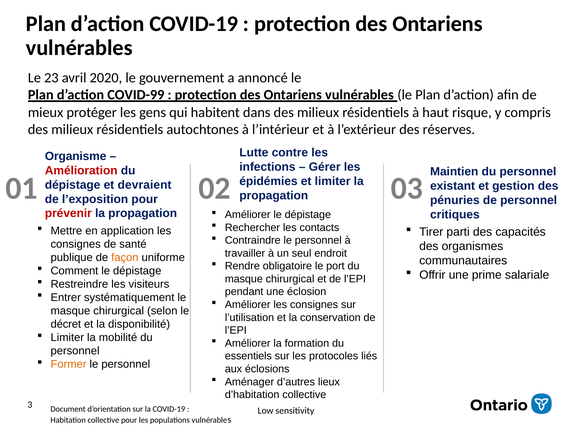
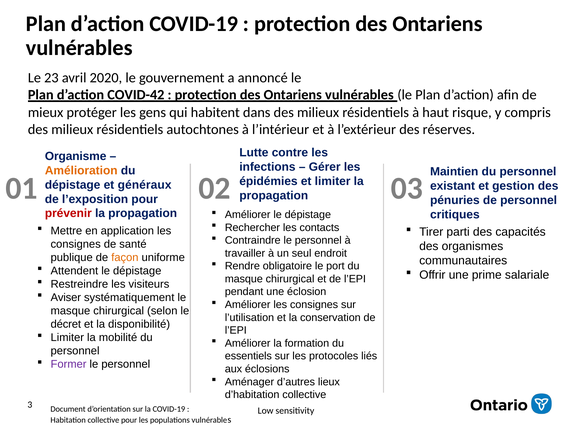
COVID-99: COVID-99 -> COVID-42
Amélioration colour: red -> orange
devraient: devraient -> généraux
Comment: Comment -> Attendent
Entrer: Entrer -> Aviser
Former colour: orange -> purple
